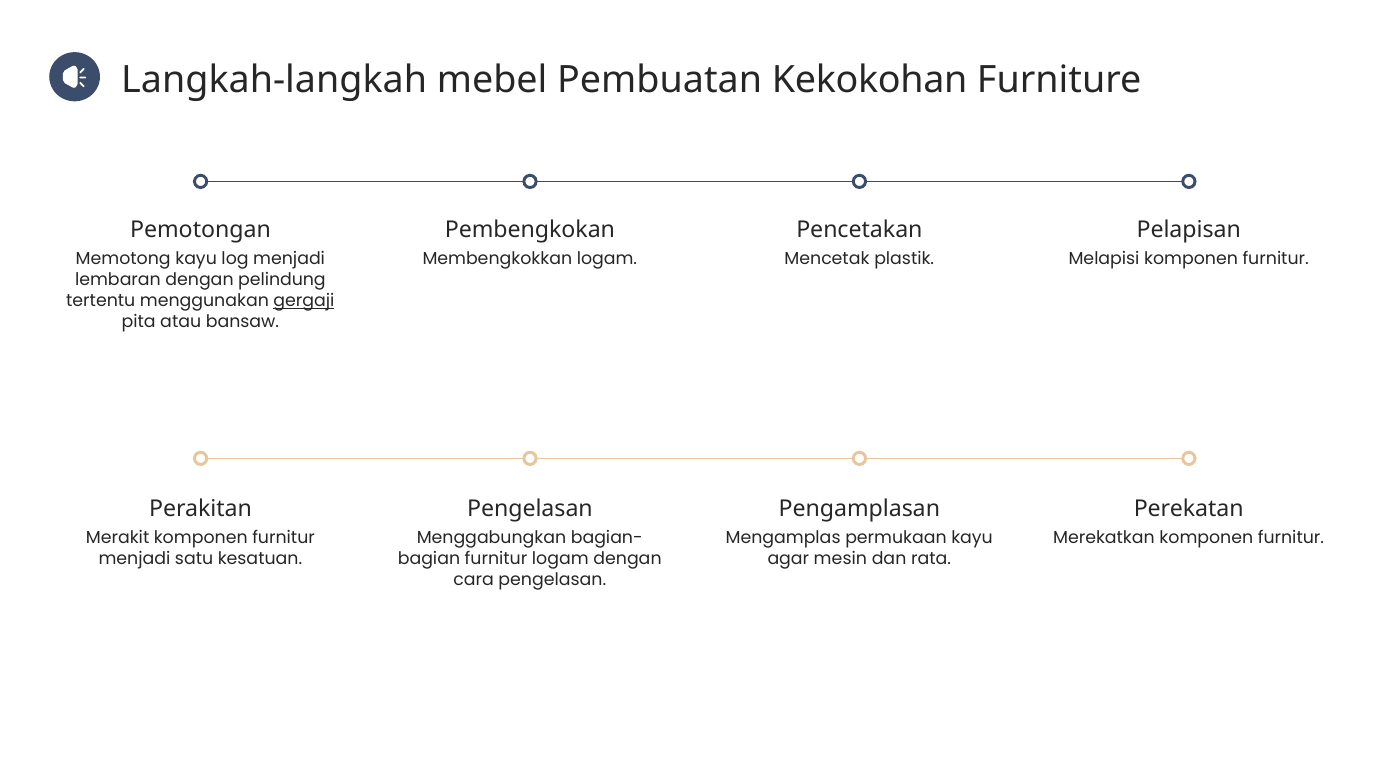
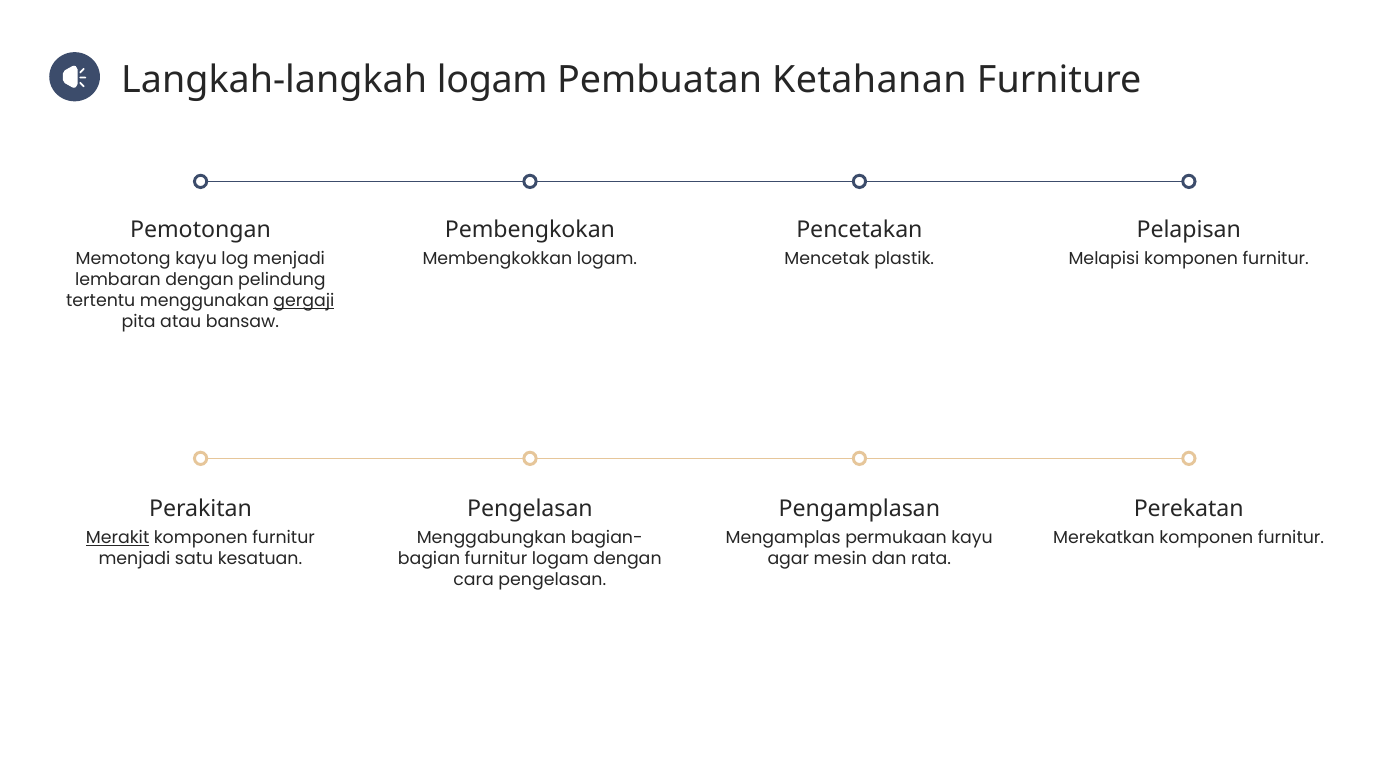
Langkah-langkah mebel: mebel -> logam
Kekokohan: Kekokohan -> Ketahanan
Merakit underline: none -> present
